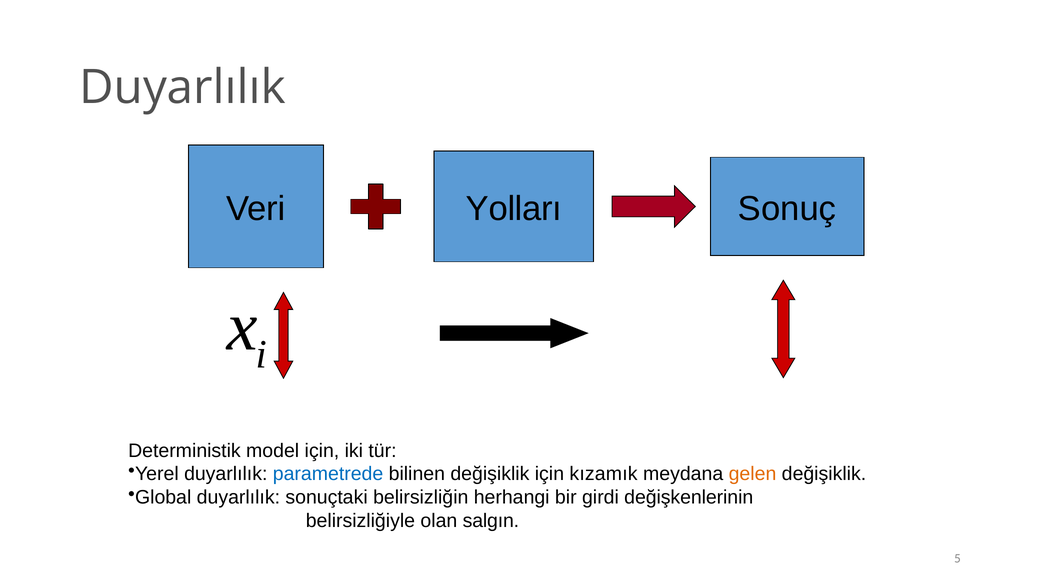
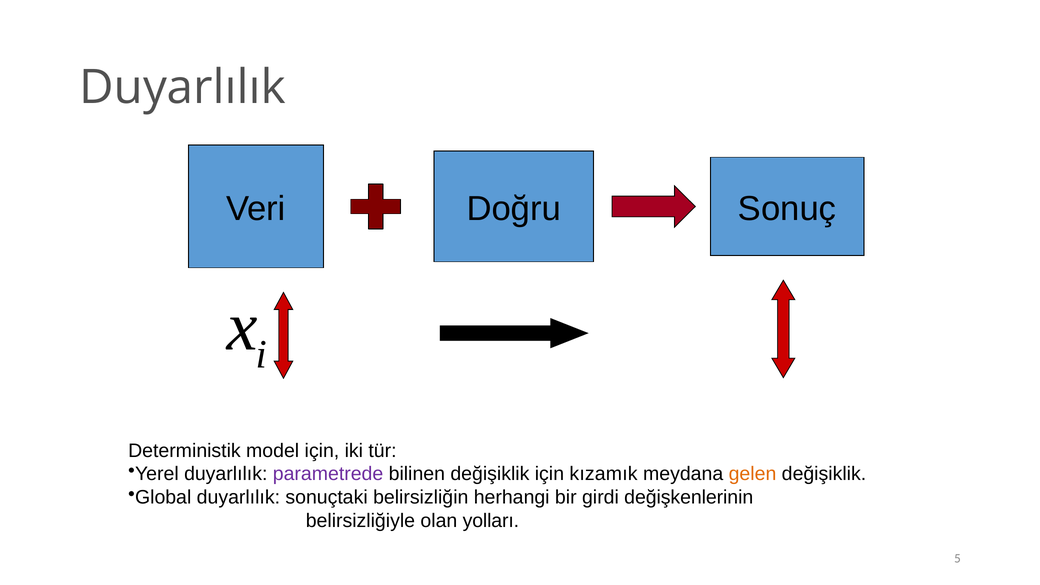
Yolları: Yolları -> Doğru
parametrede colour: blue -> purple
salgın: salgın -> yolları
